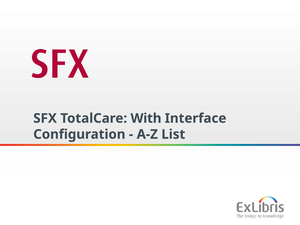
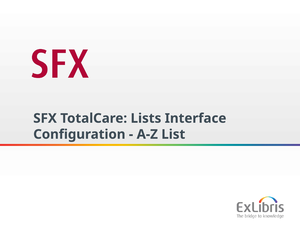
With: With -> Lists
